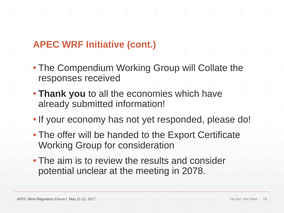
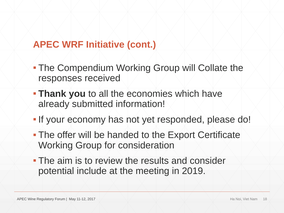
unclear: unclear -> include
2078: 2078 -> 2019
